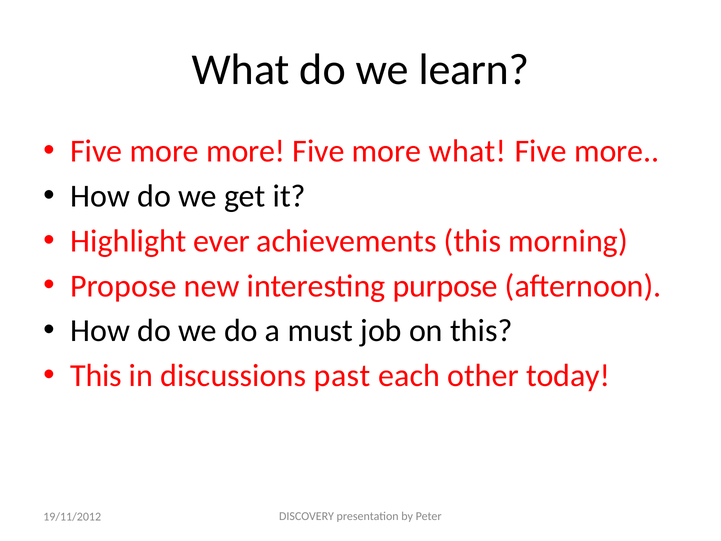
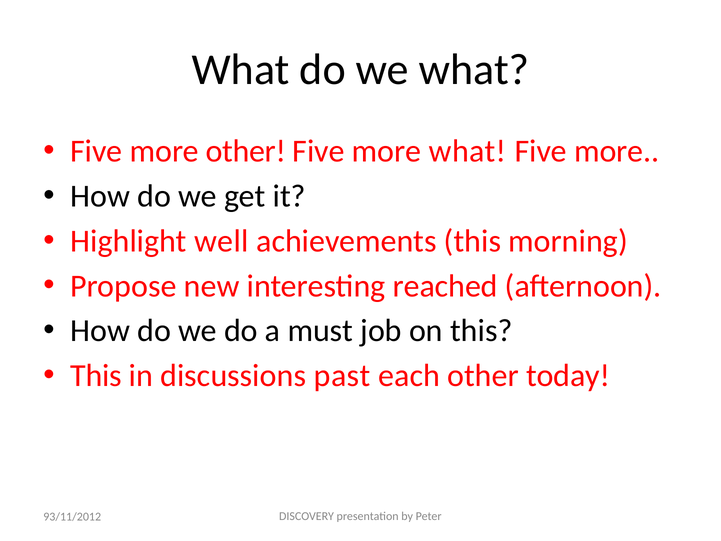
we learn: learn -> what
more more: more -> other
ever: ever -> well
purpose: purpose -> reached
19/11/2012: 19/11/2012 -> 93/11/2012
